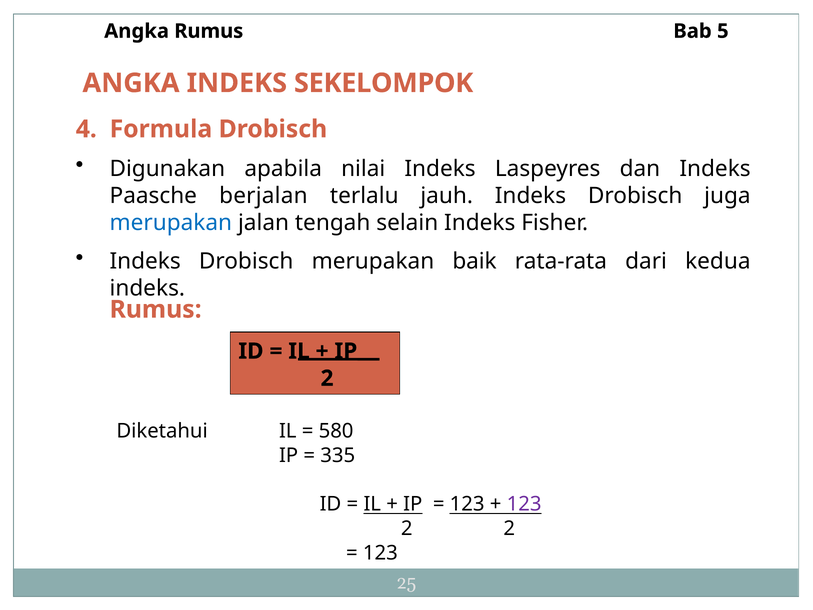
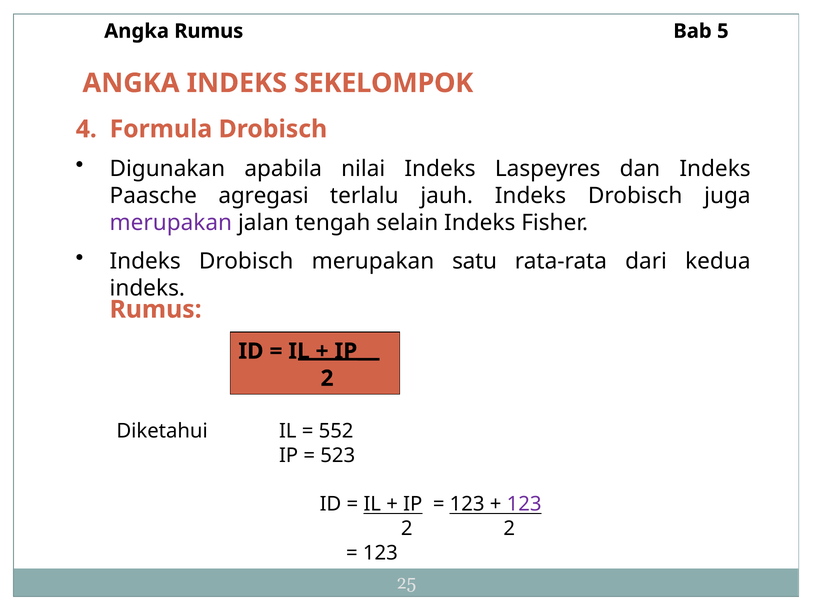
berjalan: berjalan -> agregasi
merupakan at (171, 223) colour: blue -> purple
baik: baik -> satu
580: 580 -> 552
335: 335 -> 523
